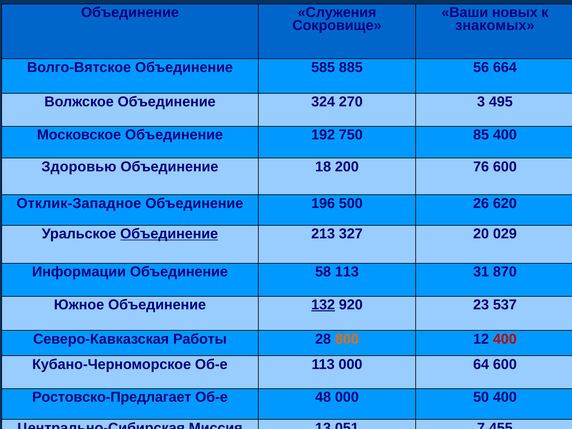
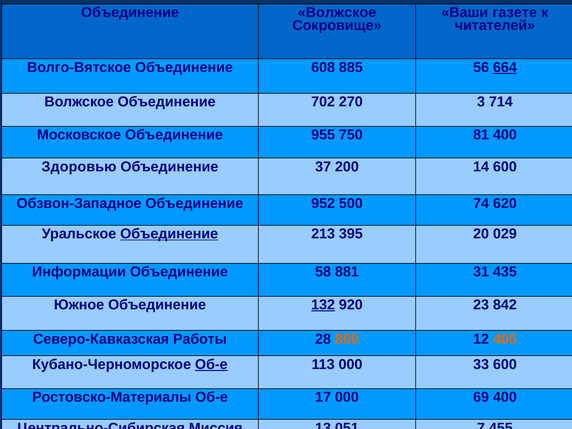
Объединение Служения: Служения -> Волжское
новых: новых -> газете
знакомых: знакомых -> читателей
585: 585 -> 608
664 underline: none -> present
324: 324 -> 702
495: 495 -> 714
192: 192 -> 955
85: 85 -> 81
18: 18 -> 37
76: 76 -> 14
Отклик-Западное: Отклик-Западное -> Обзвон-Западное
196: 196 -> 952
26: 26 -> 74
327: 327 -> 395
58 113: 113 -> 881
870: 870 -> 435
537: 537 -> 842
400 at (505, 339) colour: red -> orange
Об-е at (211, 364) underline: none -> present
64: 64 -> 33
Ростовско-Предлагает: Ростовско-Предлагает -> Ростовско-Материалы
48: 48 -> 17
50: 50 -> 69
